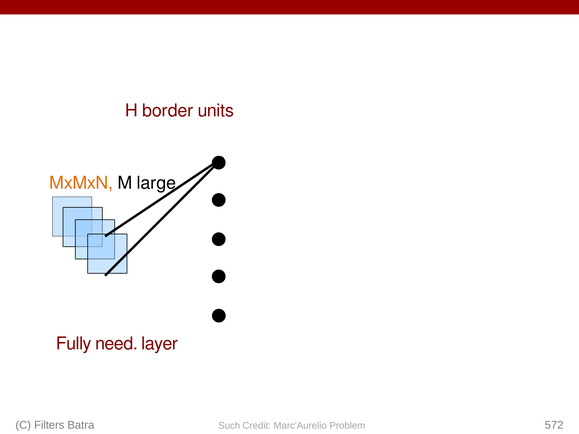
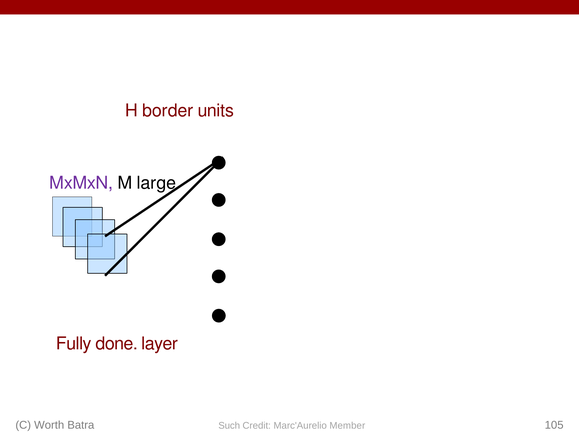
MxMxN colour: orange -> purple
need: need -> done
Filters: Filters -> Worth
572: 572 -> 105
Problem: Problem -> Member
